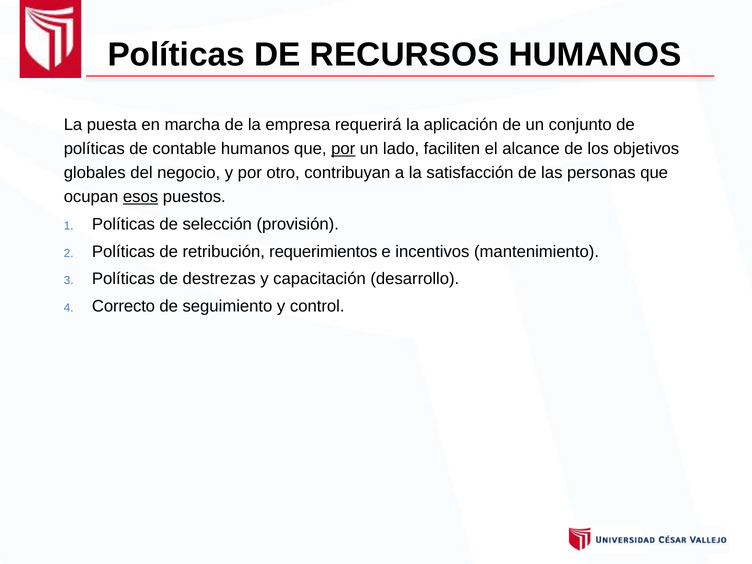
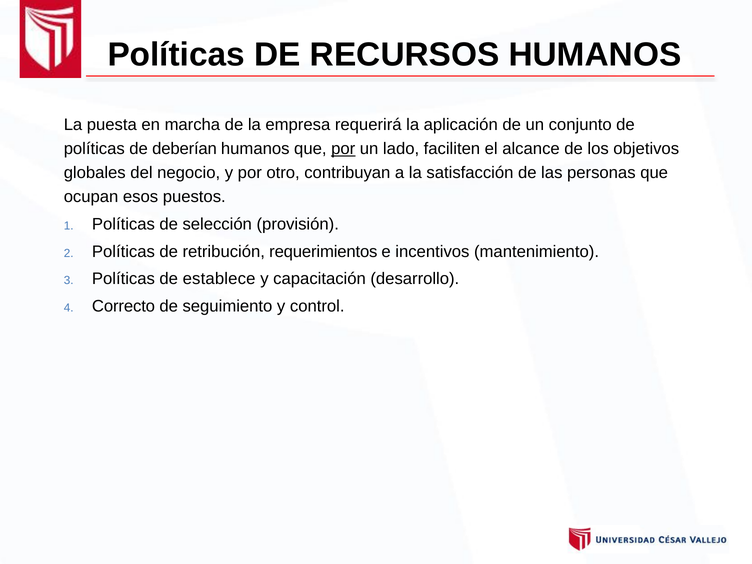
contable: contable -> deberían
esos underline: present -> none
destrezas: destrezas -> establece
